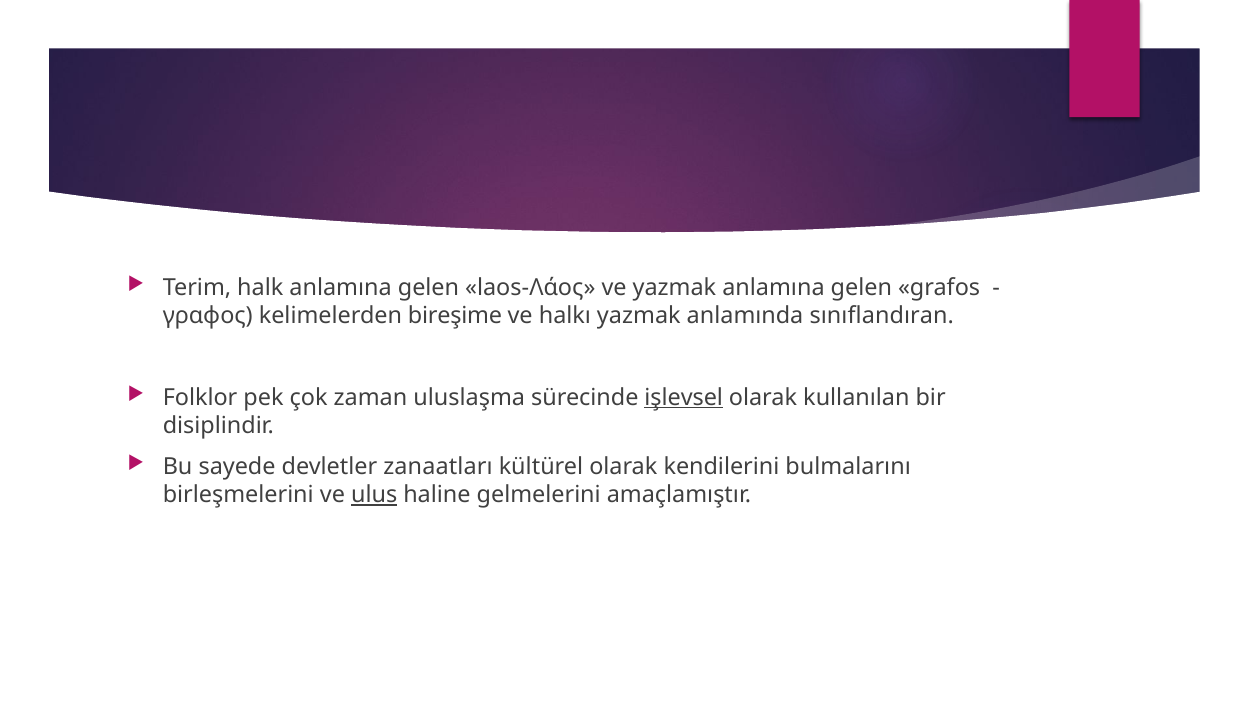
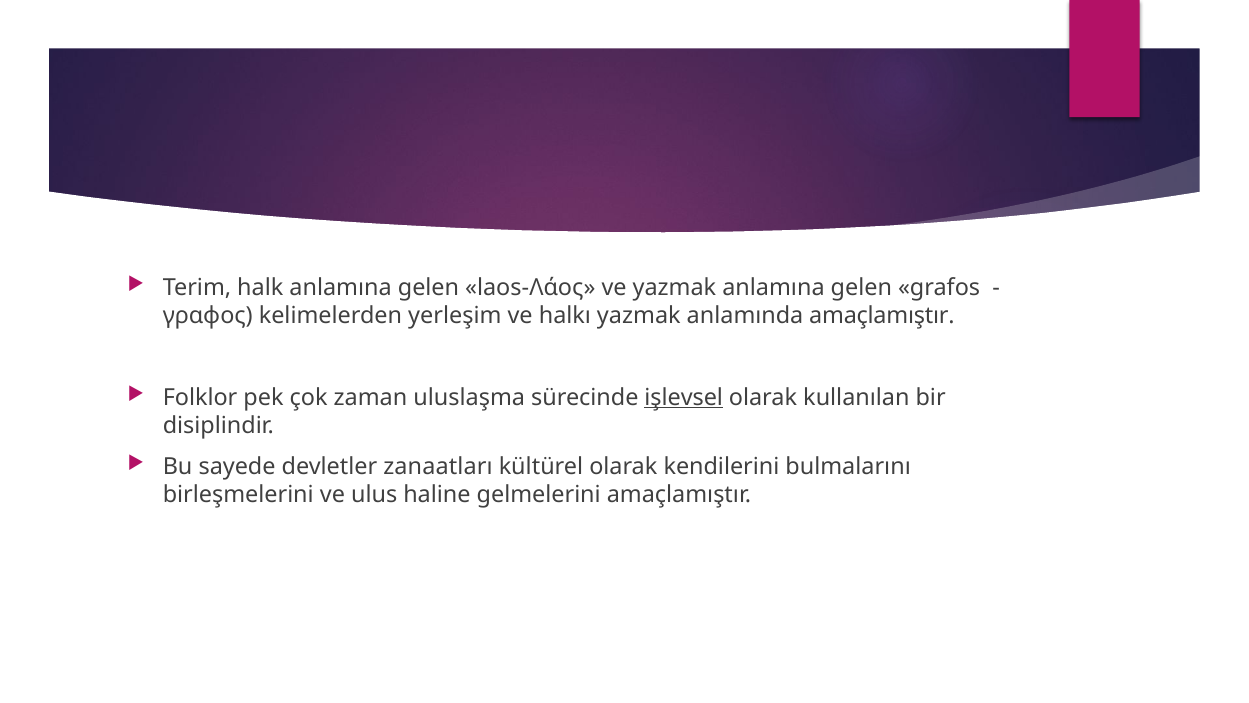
bireşime: bireşime -> yerleşim
anlamında sınıflandıran: sınıflandıran -> amaçlamıştır
ulus underline: present -> none
